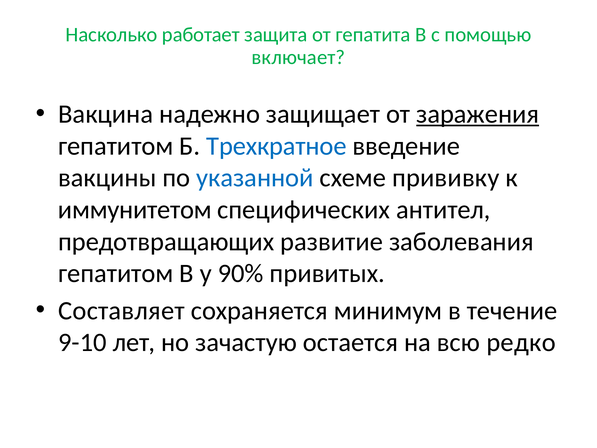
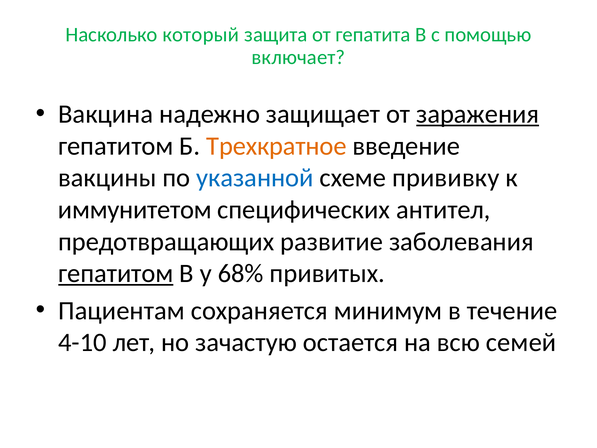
работает: работает -> который
Трехкратное colour: blue -> orange
гепатитом at (116, 273) underline: none -> present
90%: 90% -> 68%
Составляет: Составляет -> Пациентам
9-10: 9-10 -> 4-10
редко: редко -> семей
